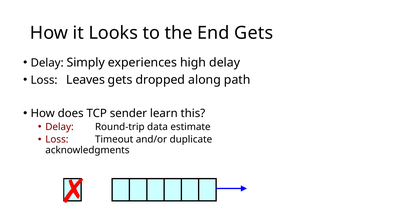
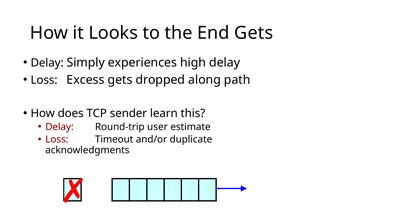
Leaves: Leaves -> Excess
data: data -> user
